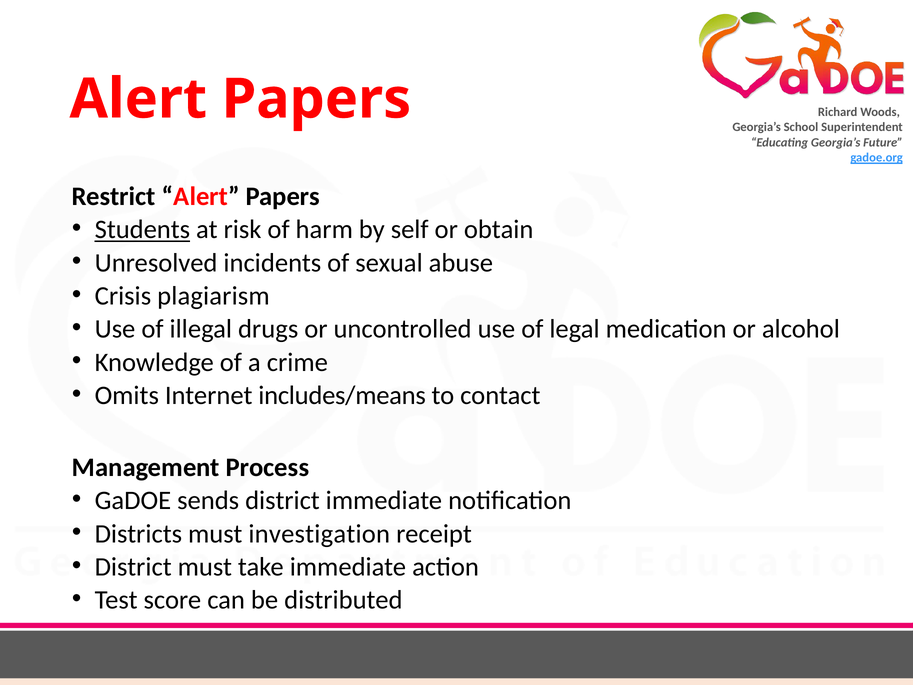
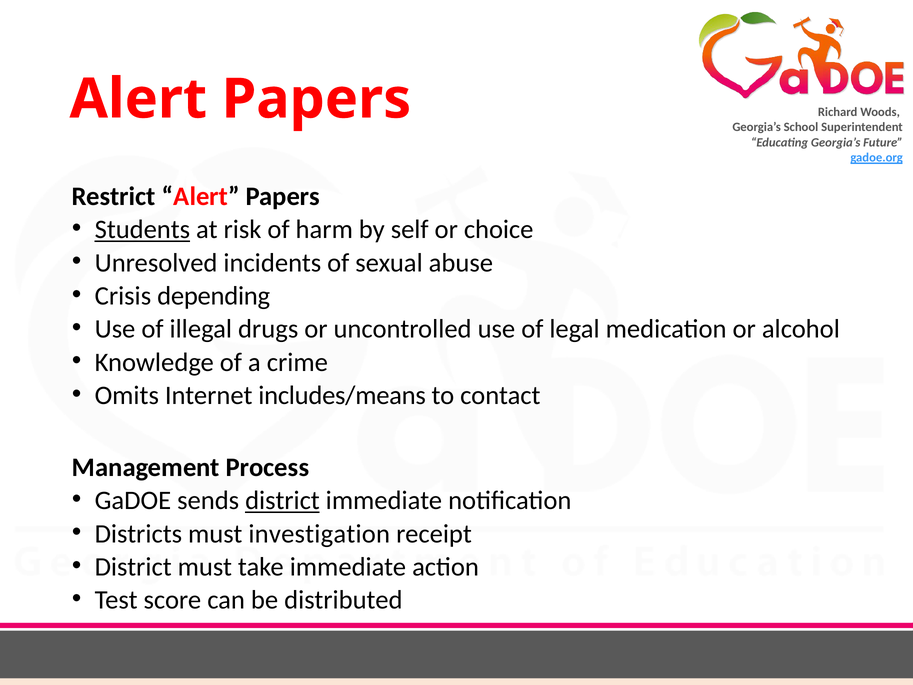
obtain: obtain -> choice
plagiarism: plagiarism -> depending
district at (282, 500) underline: none -> present
